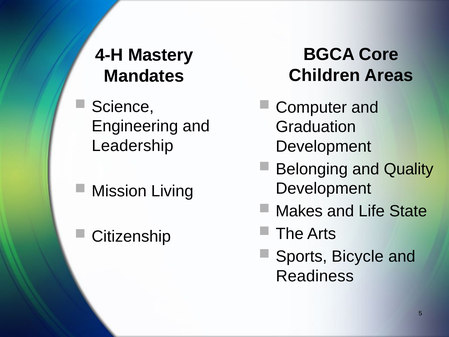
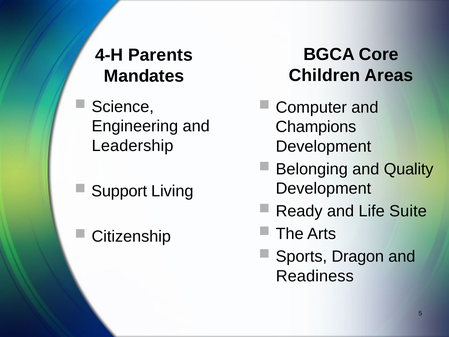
Mastery: Mastery -> Parents
Graduation: Graduation -> Champions
Mission: Mission -> Support
Makes: Makes -> Ready
State: State -> Suite
Bicycle: Bicycle -> Dragon
